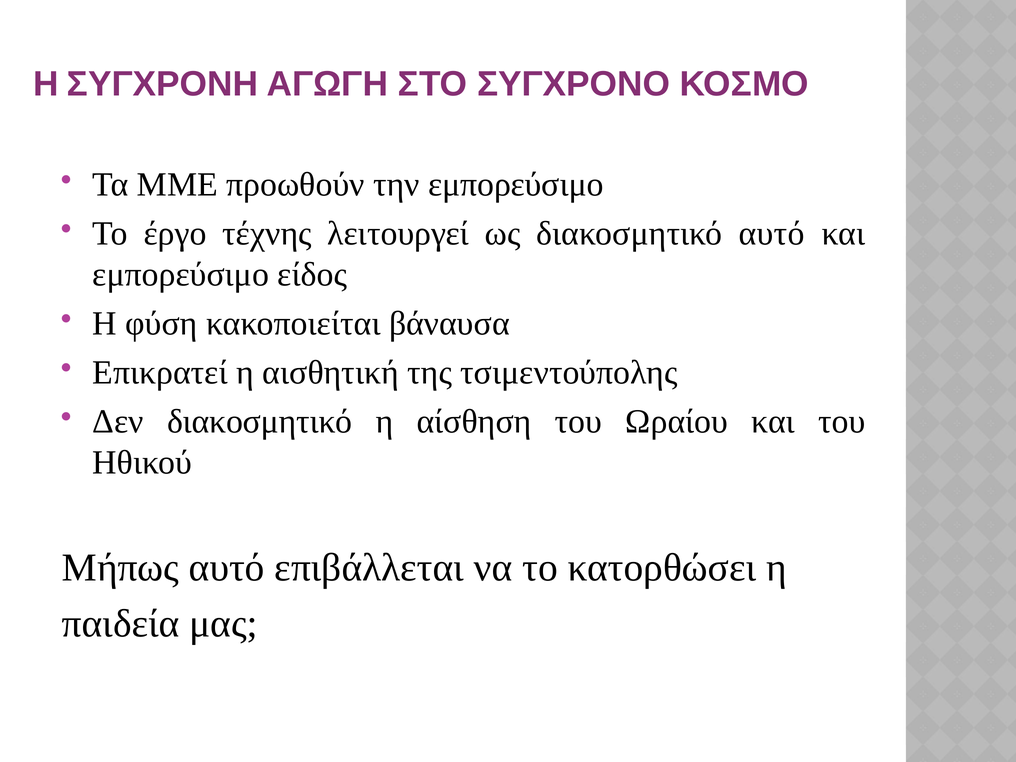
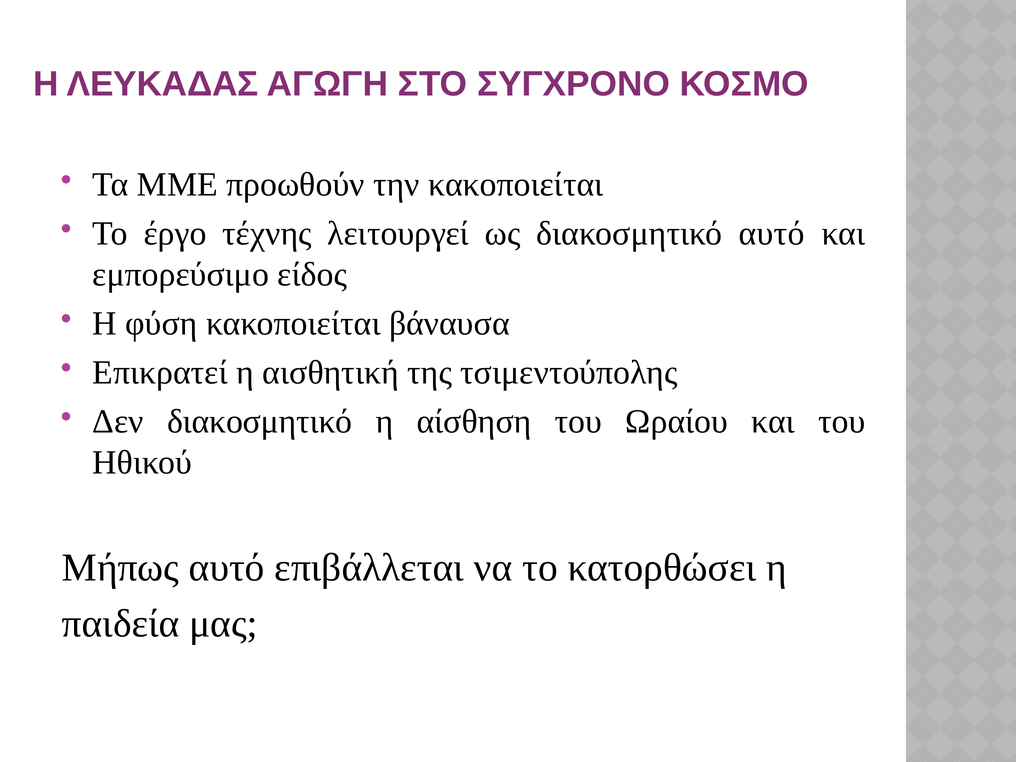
ΣΥΓΧΡΟΝΗ: ΣΥΓΧΡΟΝΗ -> ΛΕΥΚΑΔΑΣ
την εμπορεύσιμο: εμπορεύσιμο -> κακοποιείται
